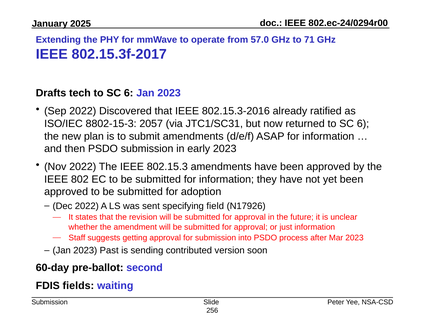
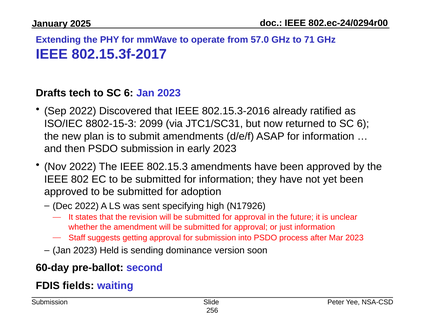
2057: 2057 -> 2099
field: field -> high
Past: Past -> Held
contributed: contributed -> dominance
